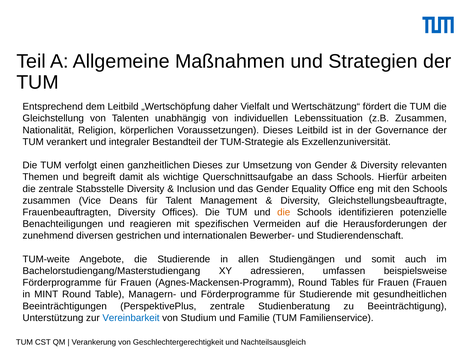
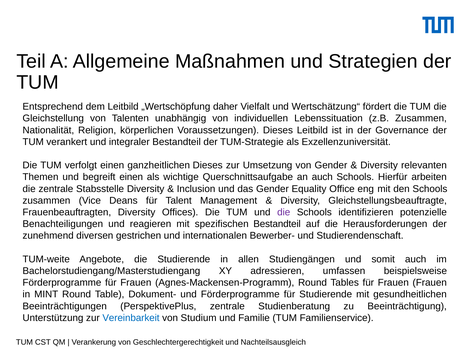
begreift damit: damit -> einen
an dass: dass -> auch
die at (284, 213) colour: orange -> purple
spezifischen Vermeiden: Vermeiden -> Bestandteil
Managern-: Managern- -> Dokument-
